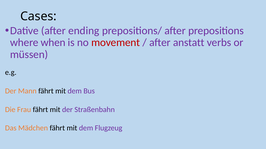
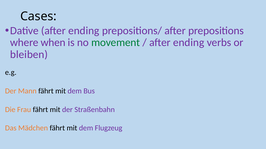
movement colour: red -> green
anstatt at (189, 43): anstatt -> ending
müssen: müssen -> bleiben
